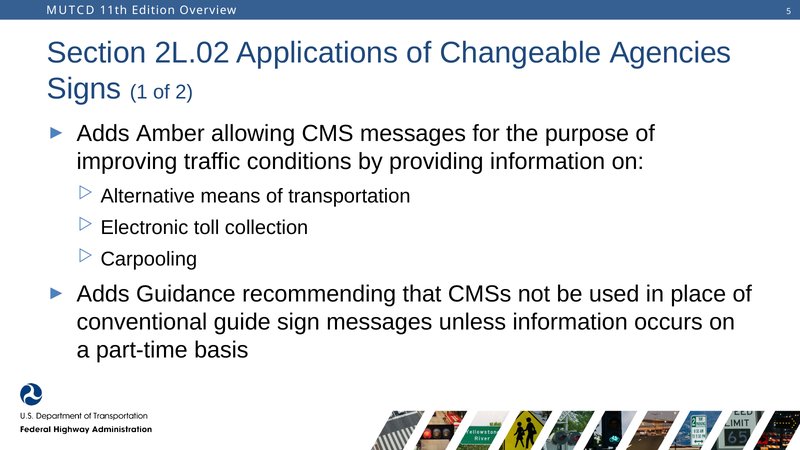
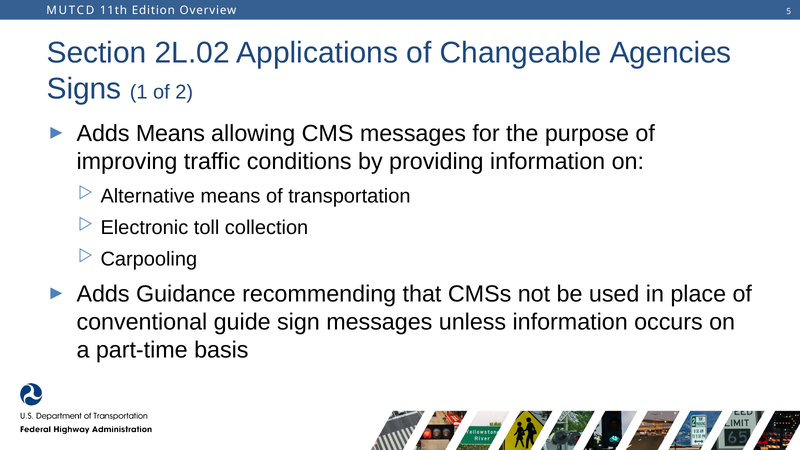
Adds Amber: Amber -> Means
